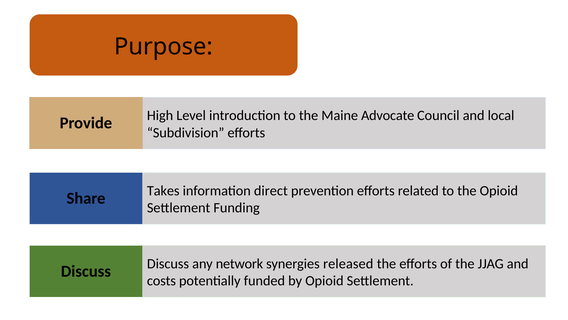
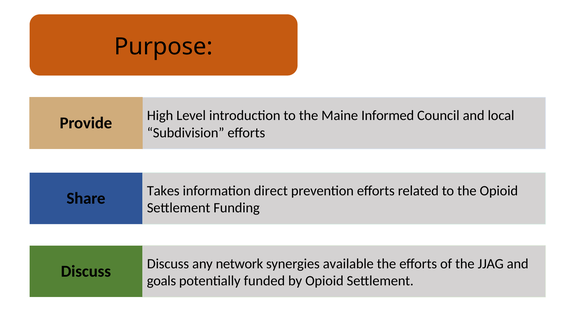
Advocate: Advocate -> Informed
released: released -> available
costs: costs -> goals
